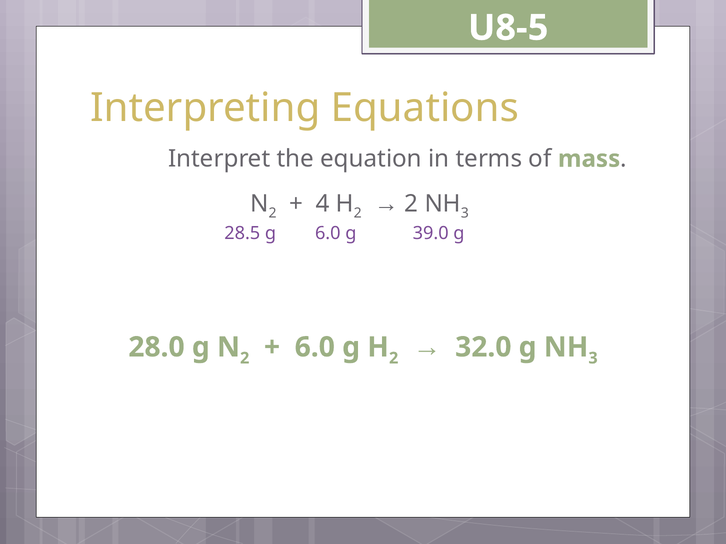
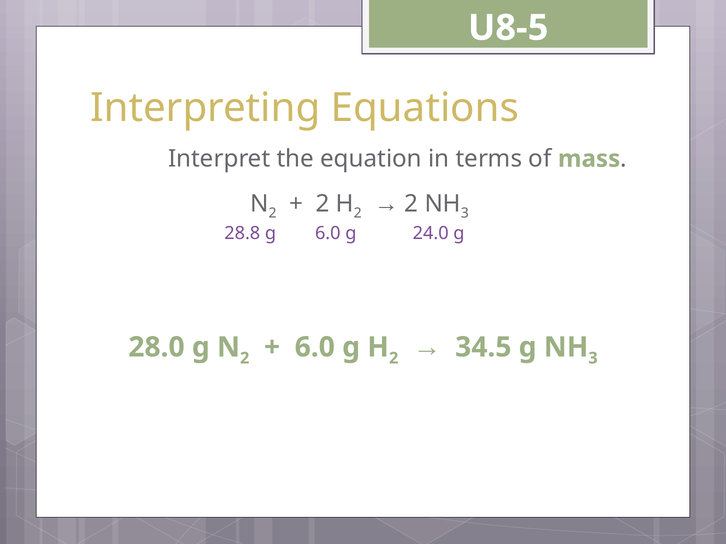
4 at (322, 204): 4 -> 2
28.5: 28.5 -> 28.8
39.0: 39.0 -> 24.0
32.0: 32.0 -> 34.5
